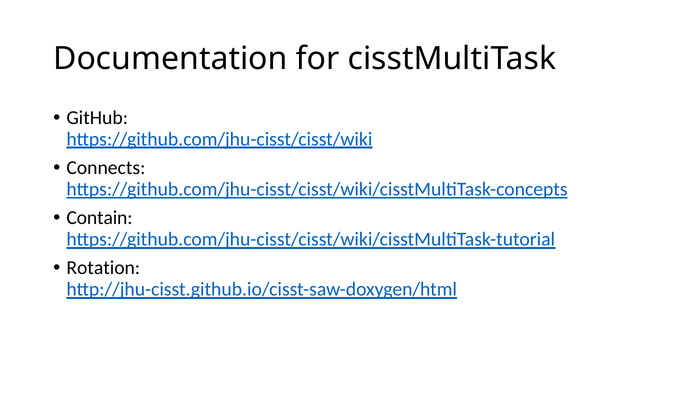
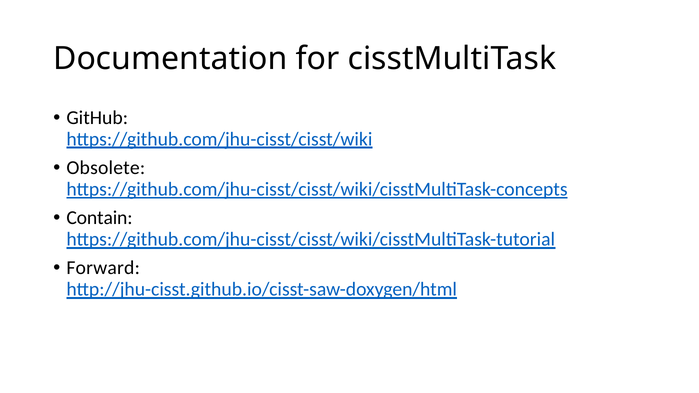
Connects: Connects -> Obsolete
Rotation: Rotation -> Forward
